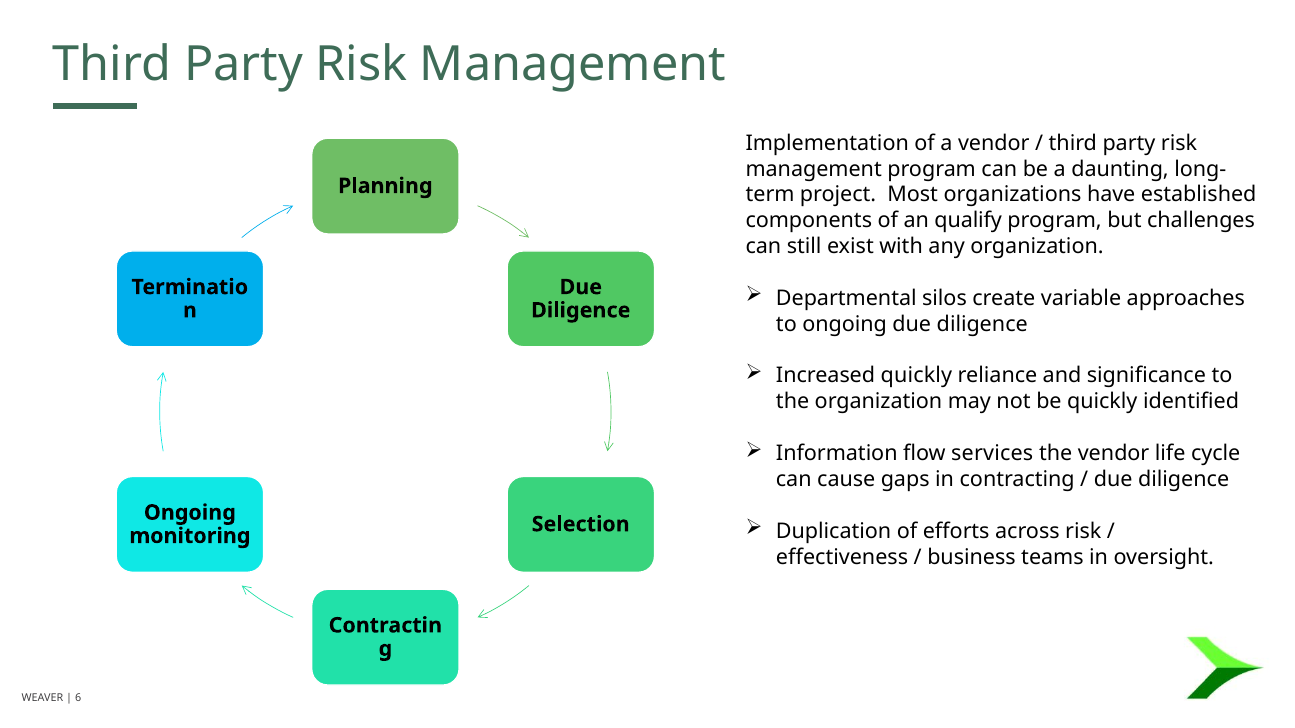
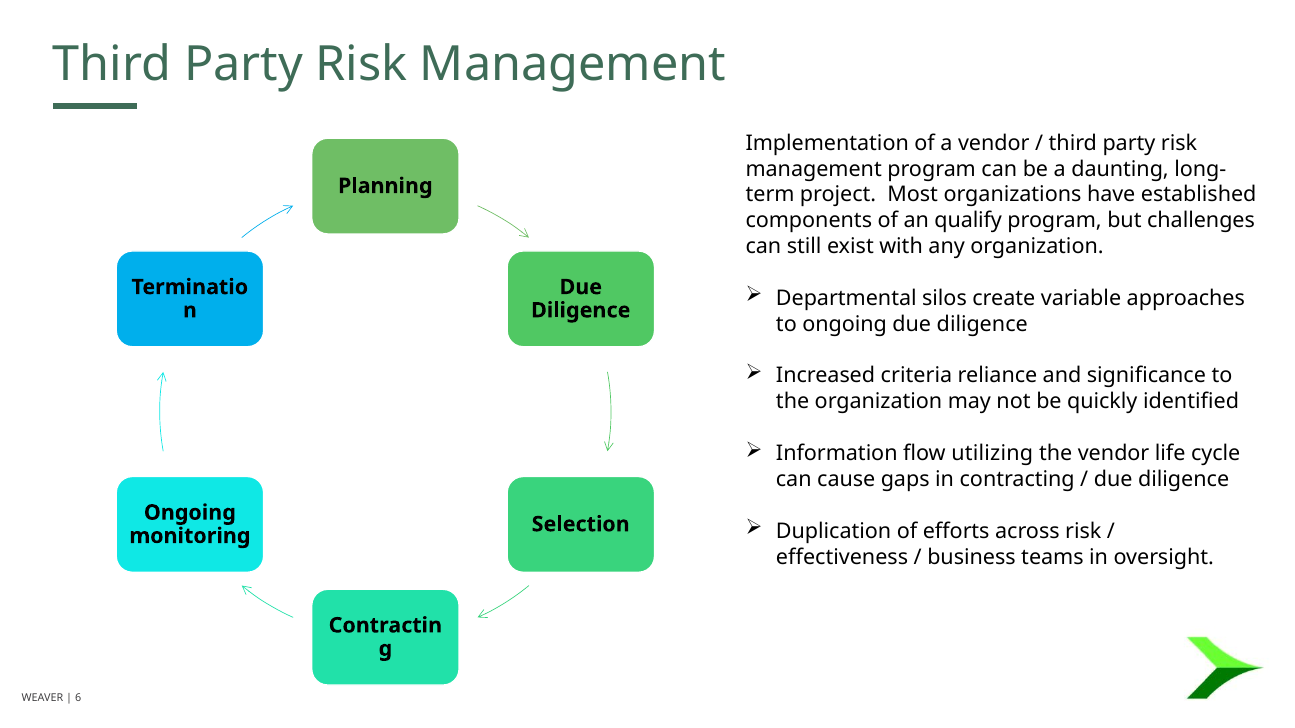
Increased quickly: quickly -> criteria
services: services -> utilizing
